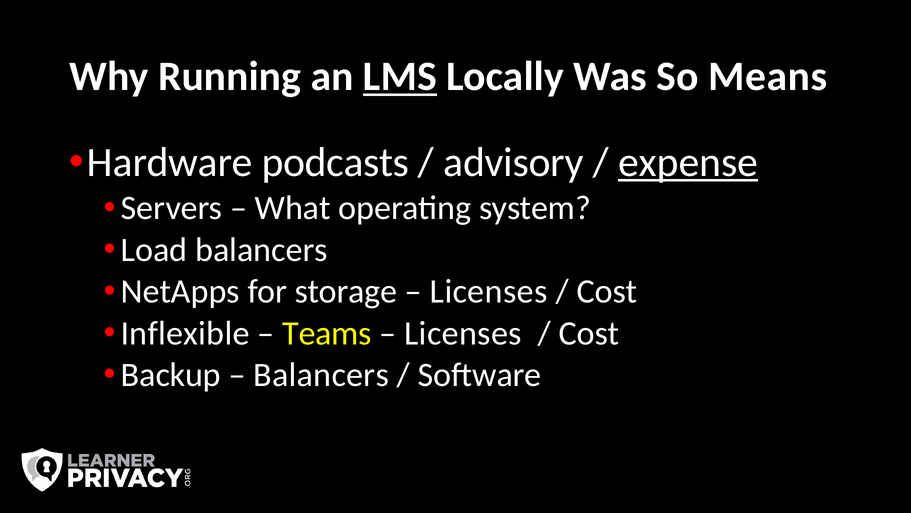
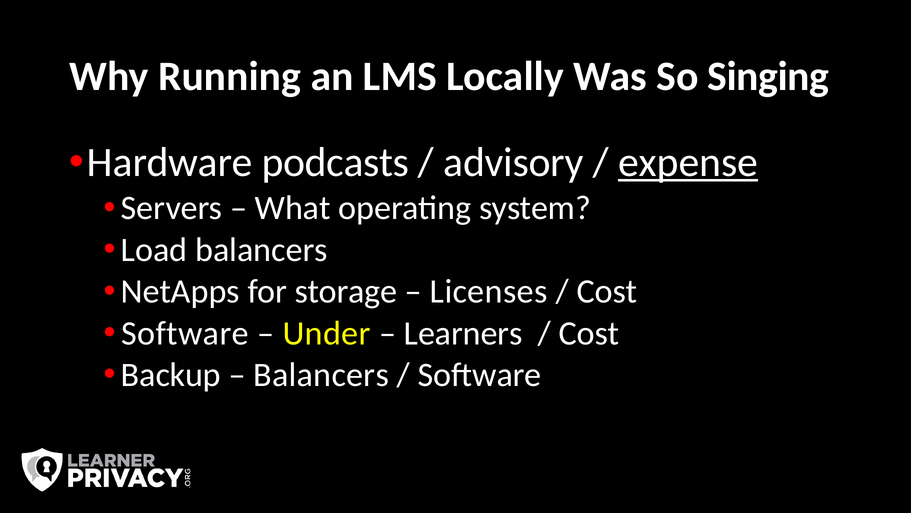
LMS underline: present -> none
Means: Means -> Singing
Inflexible at (185, 333): Inflexible -> Software
Teams: Teams -> Under
Licenses at (463, 333): Licenses -> Learners
